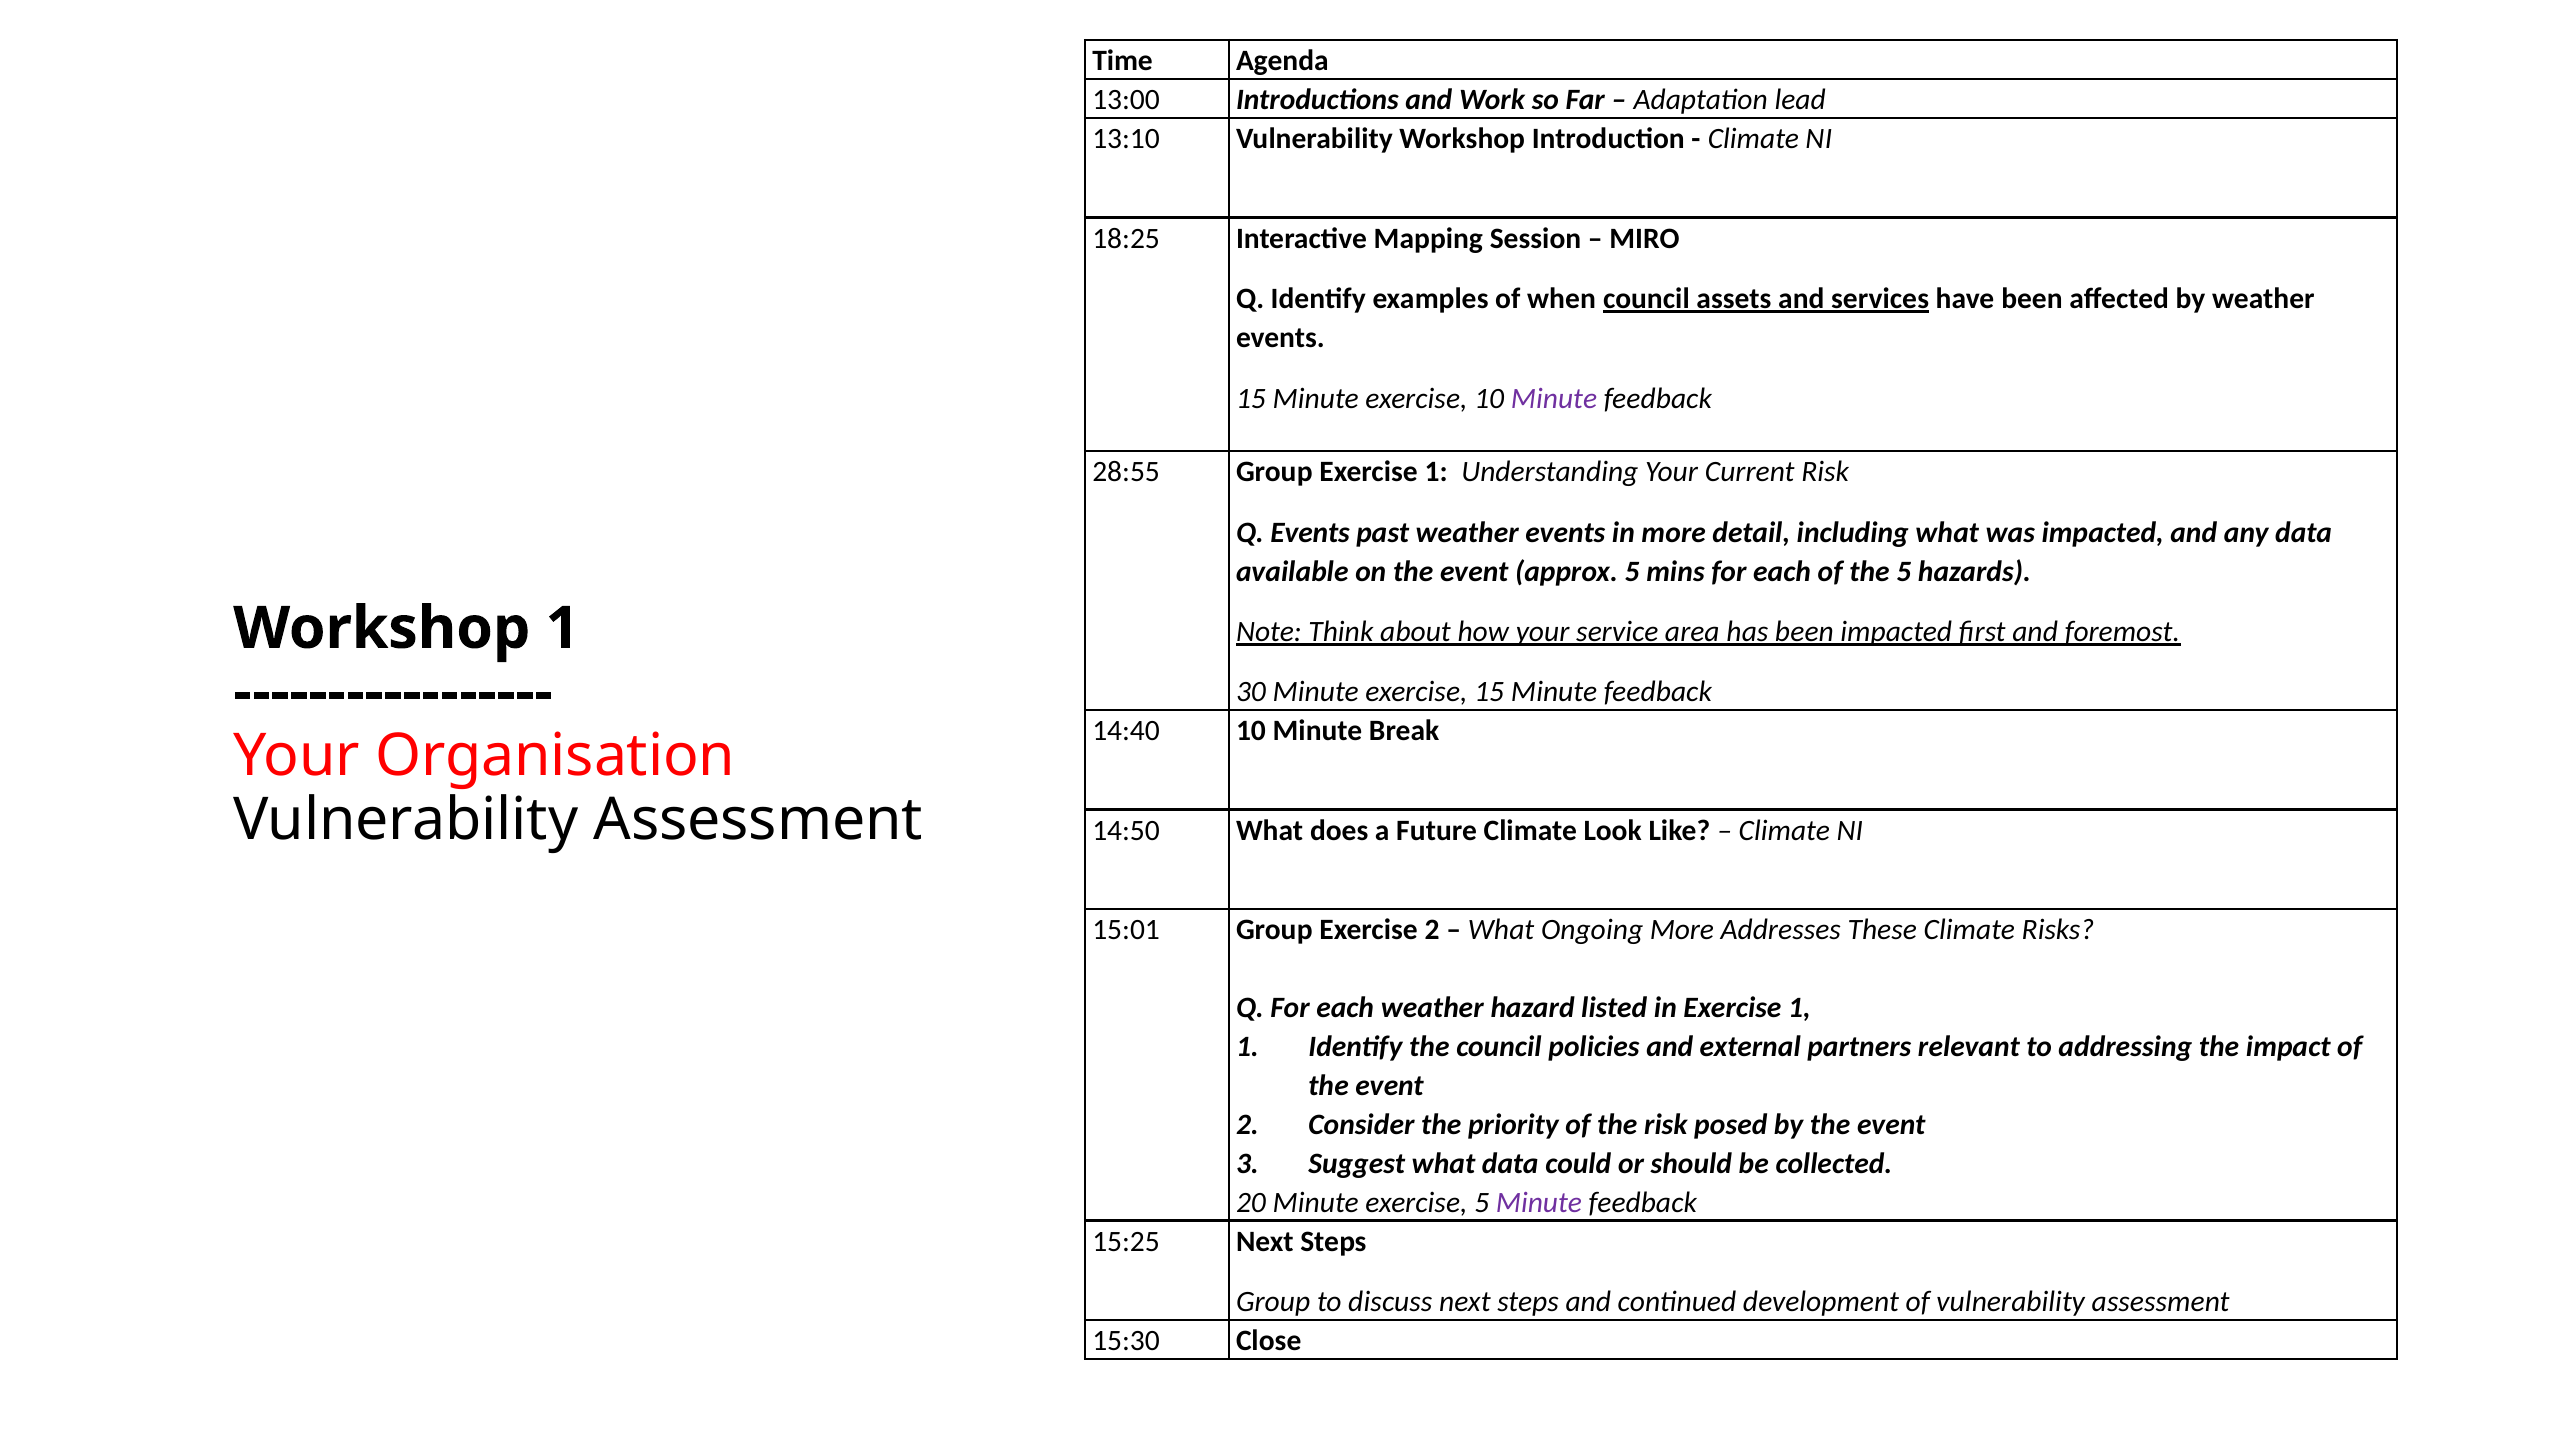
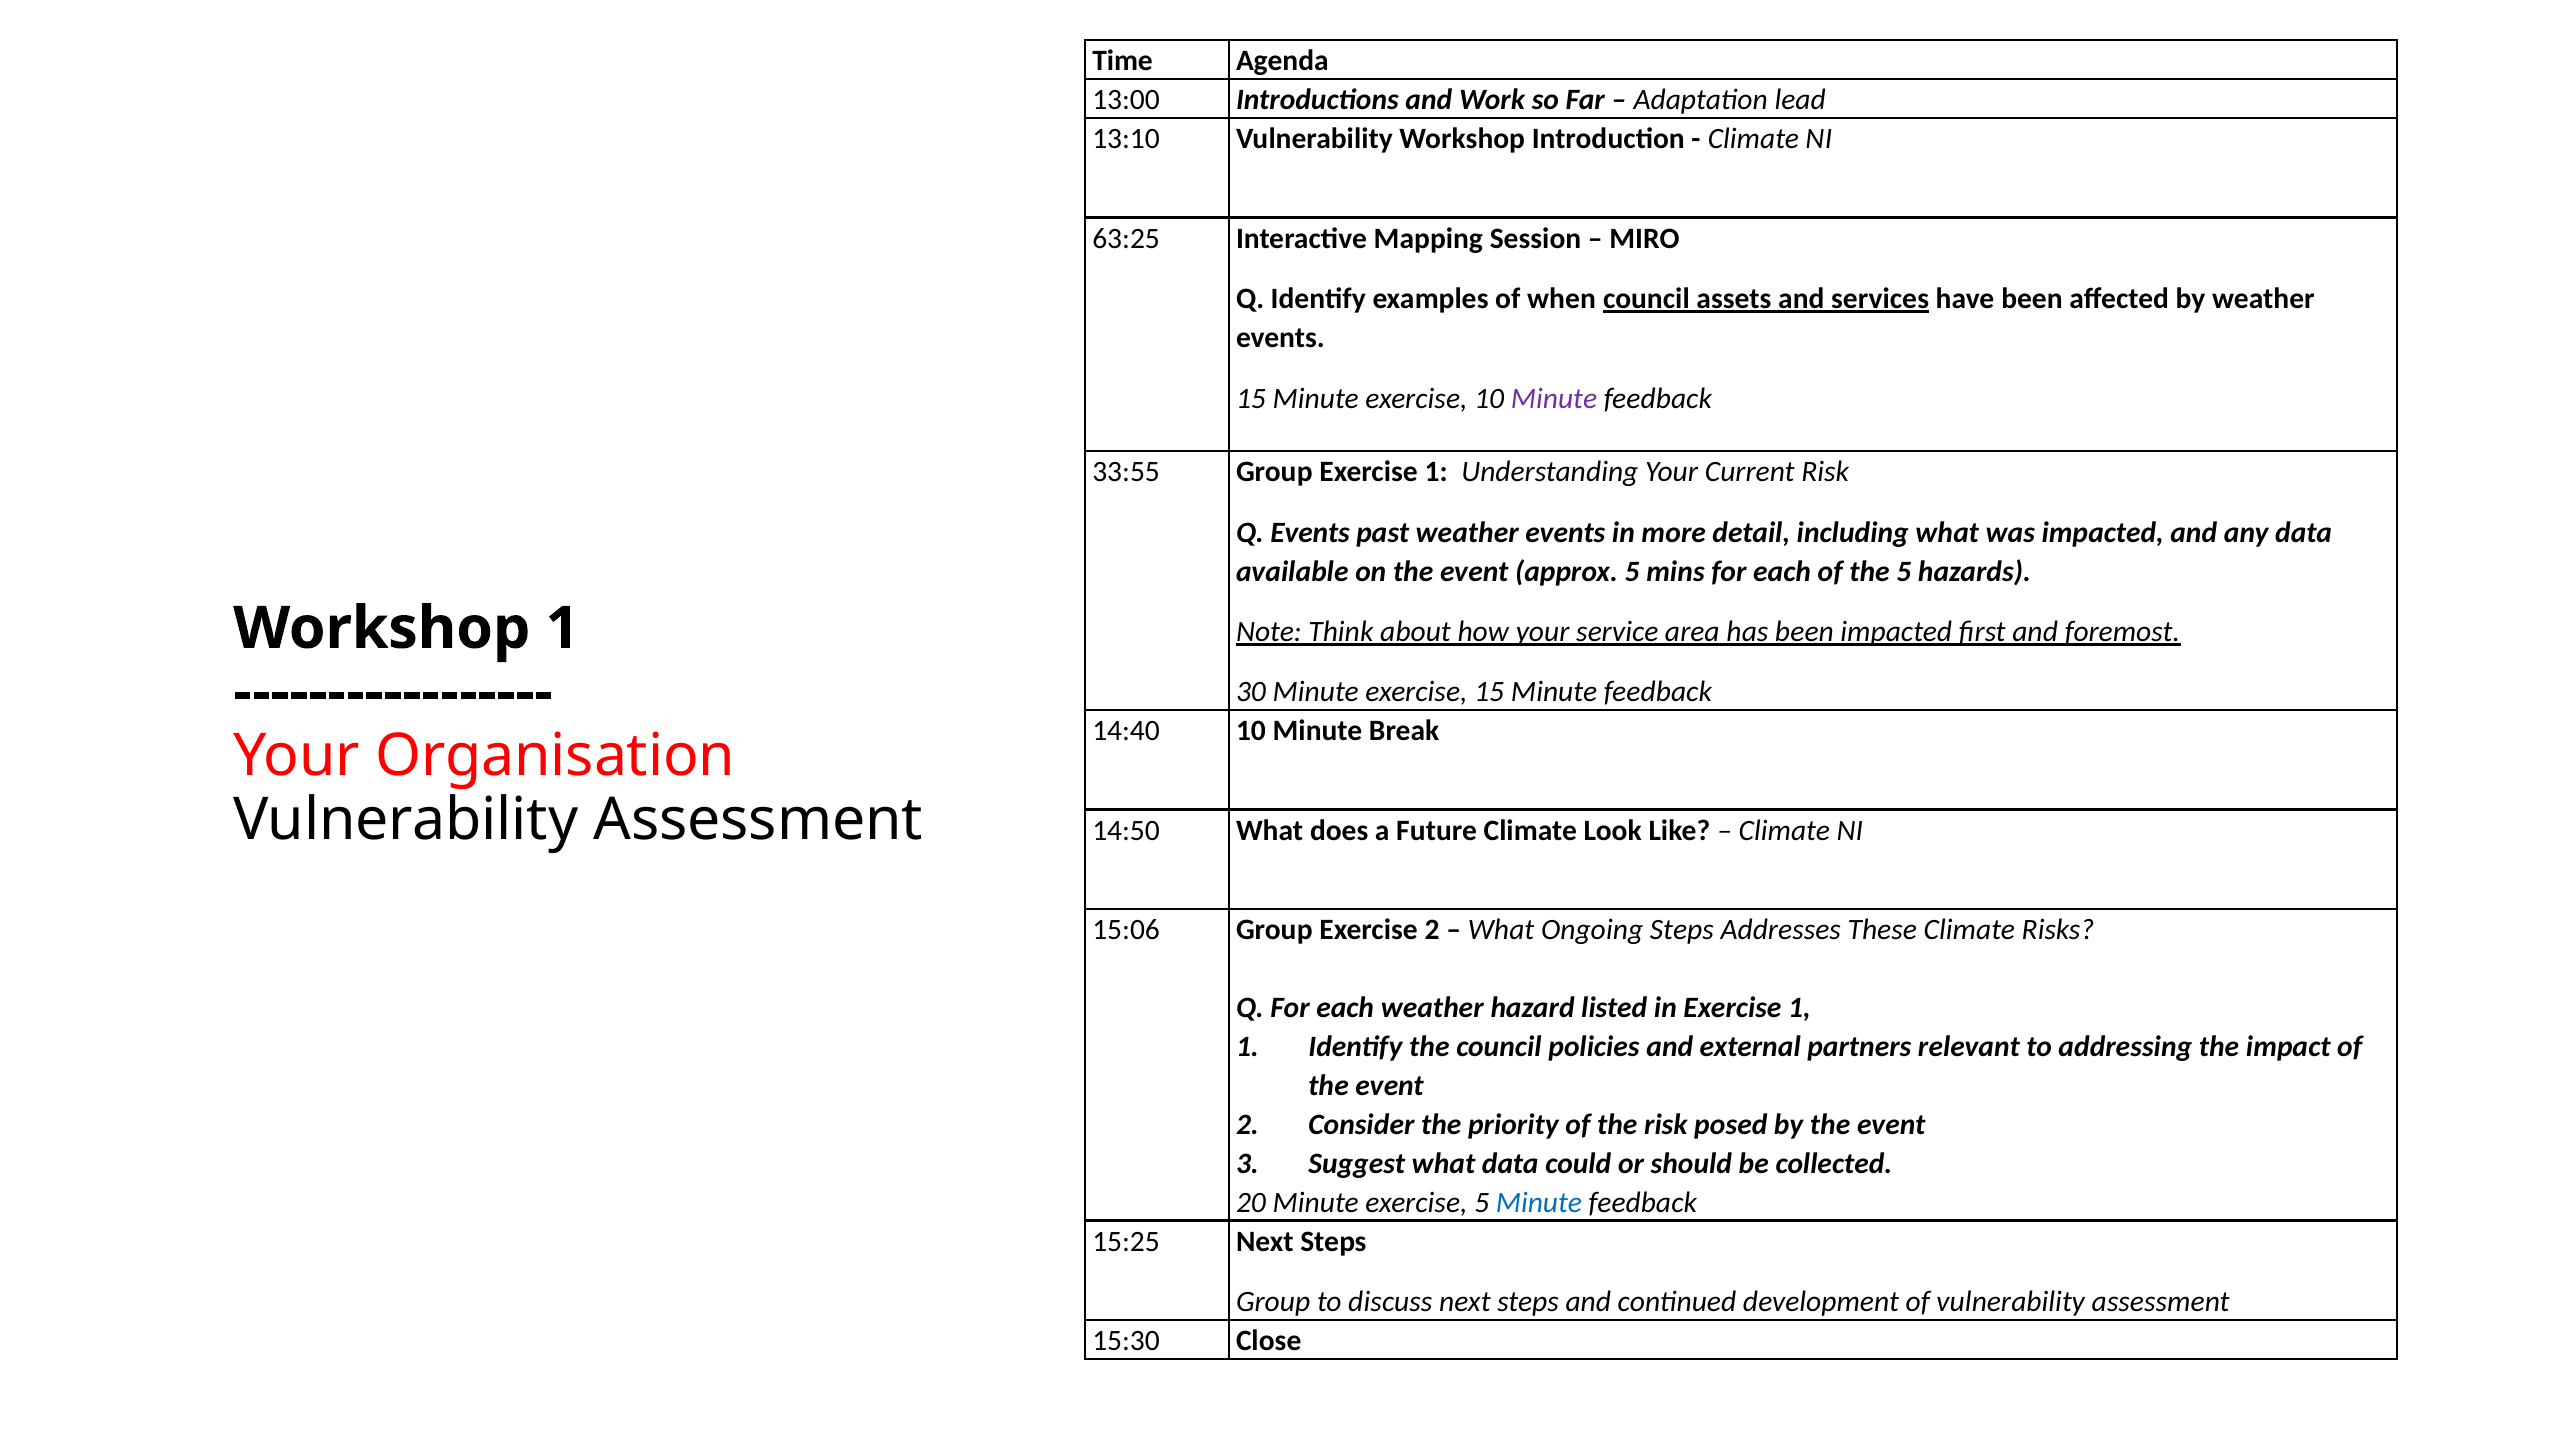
18:25: 18:25 -> 63:25
28:55: 28:55 -> 33:55
15:01: 15:01 -> 15:06
Ongoing More: More -> Steps
Minute at (1539, 1203) colour: purple -> blue
